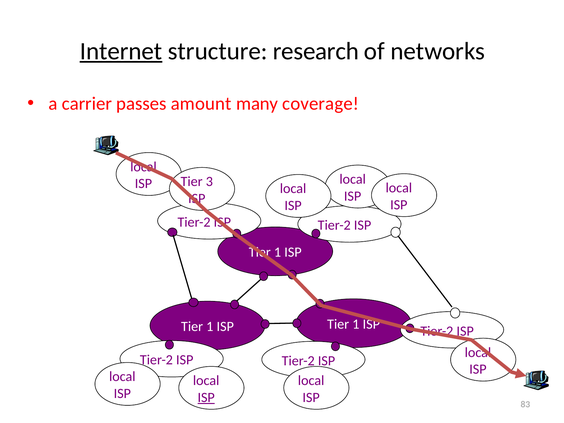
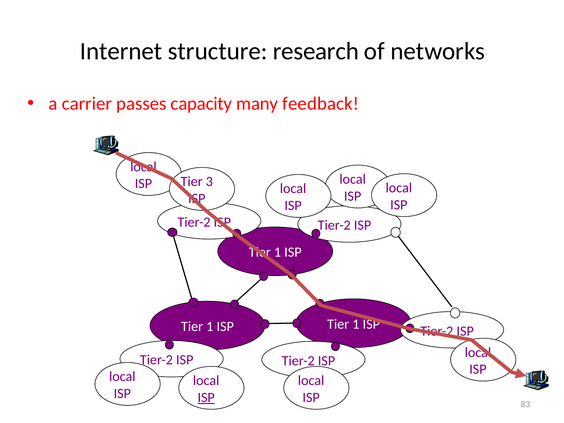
Internet underline: present -> none
amount: amount -> capacity
coverage: coverage -> feedback
